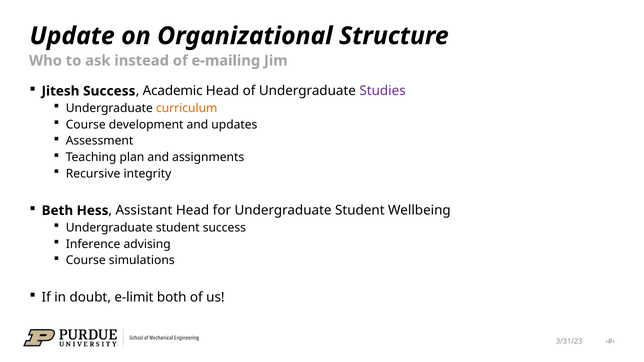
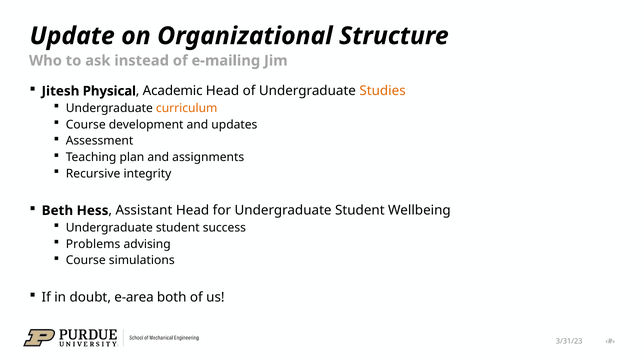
Jitesh Success: Success -> Physical
Studies colour: purple -> orange
Inference: Inference -> Problems
e-limit: e-limit -> e-area
